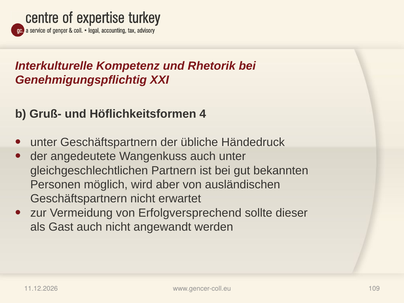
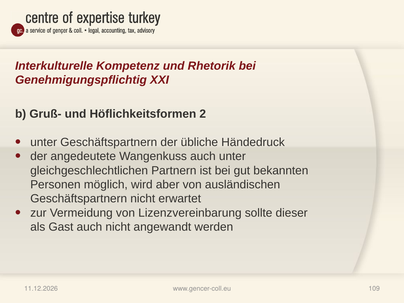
4: 4 -> 2
Erfolgversprechend: Erfolgversprechend -> Lizenzvereinbarung
